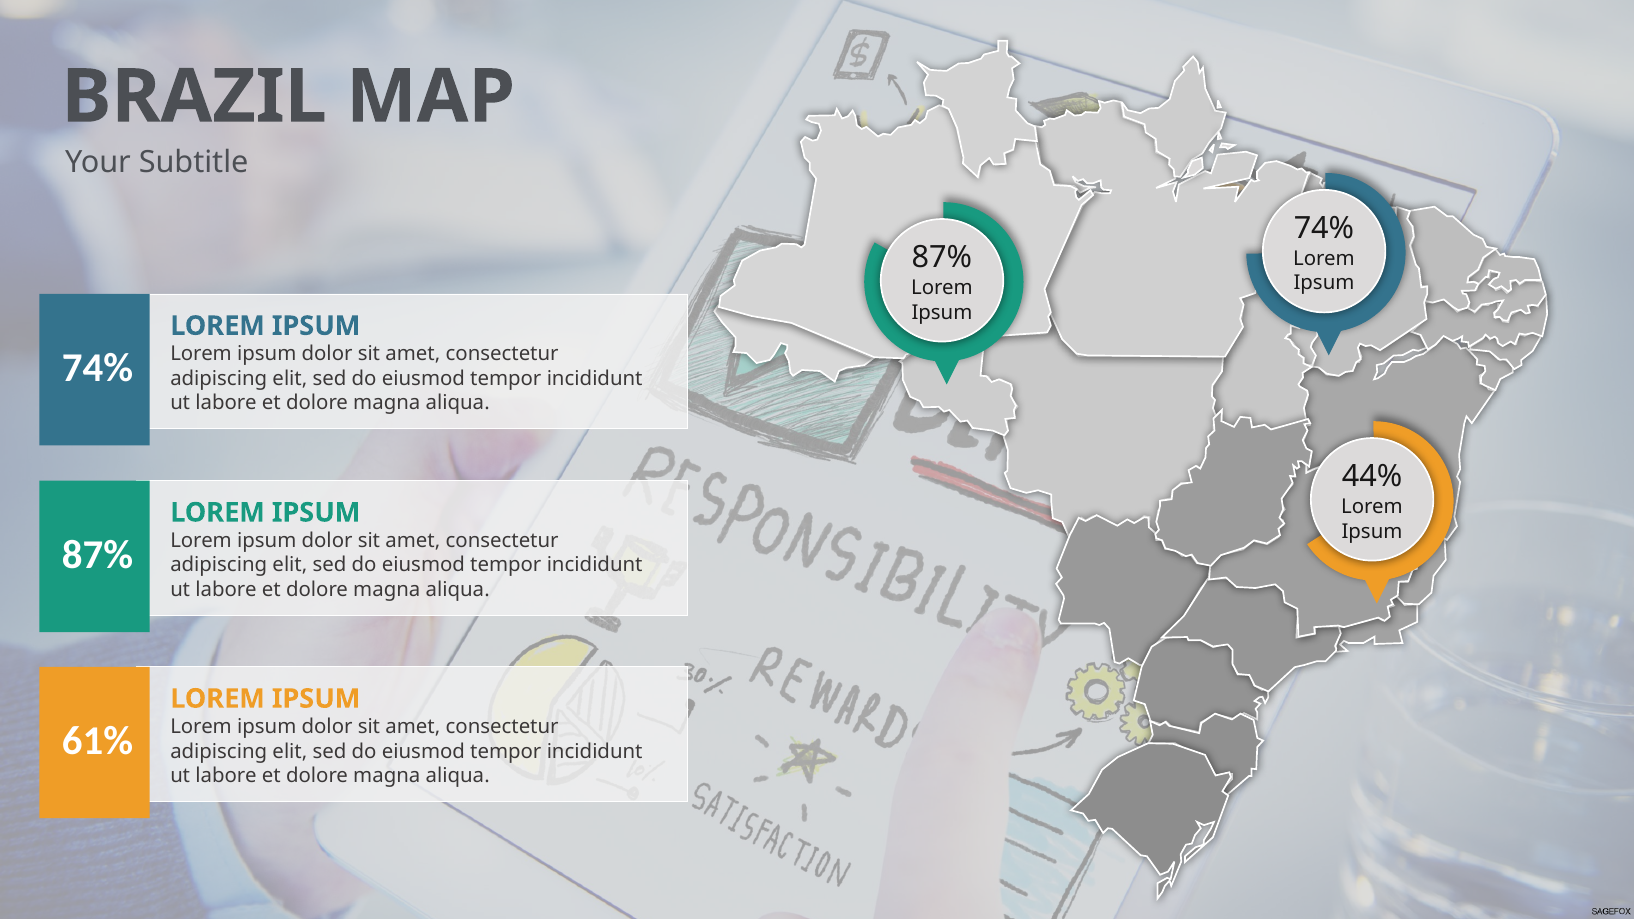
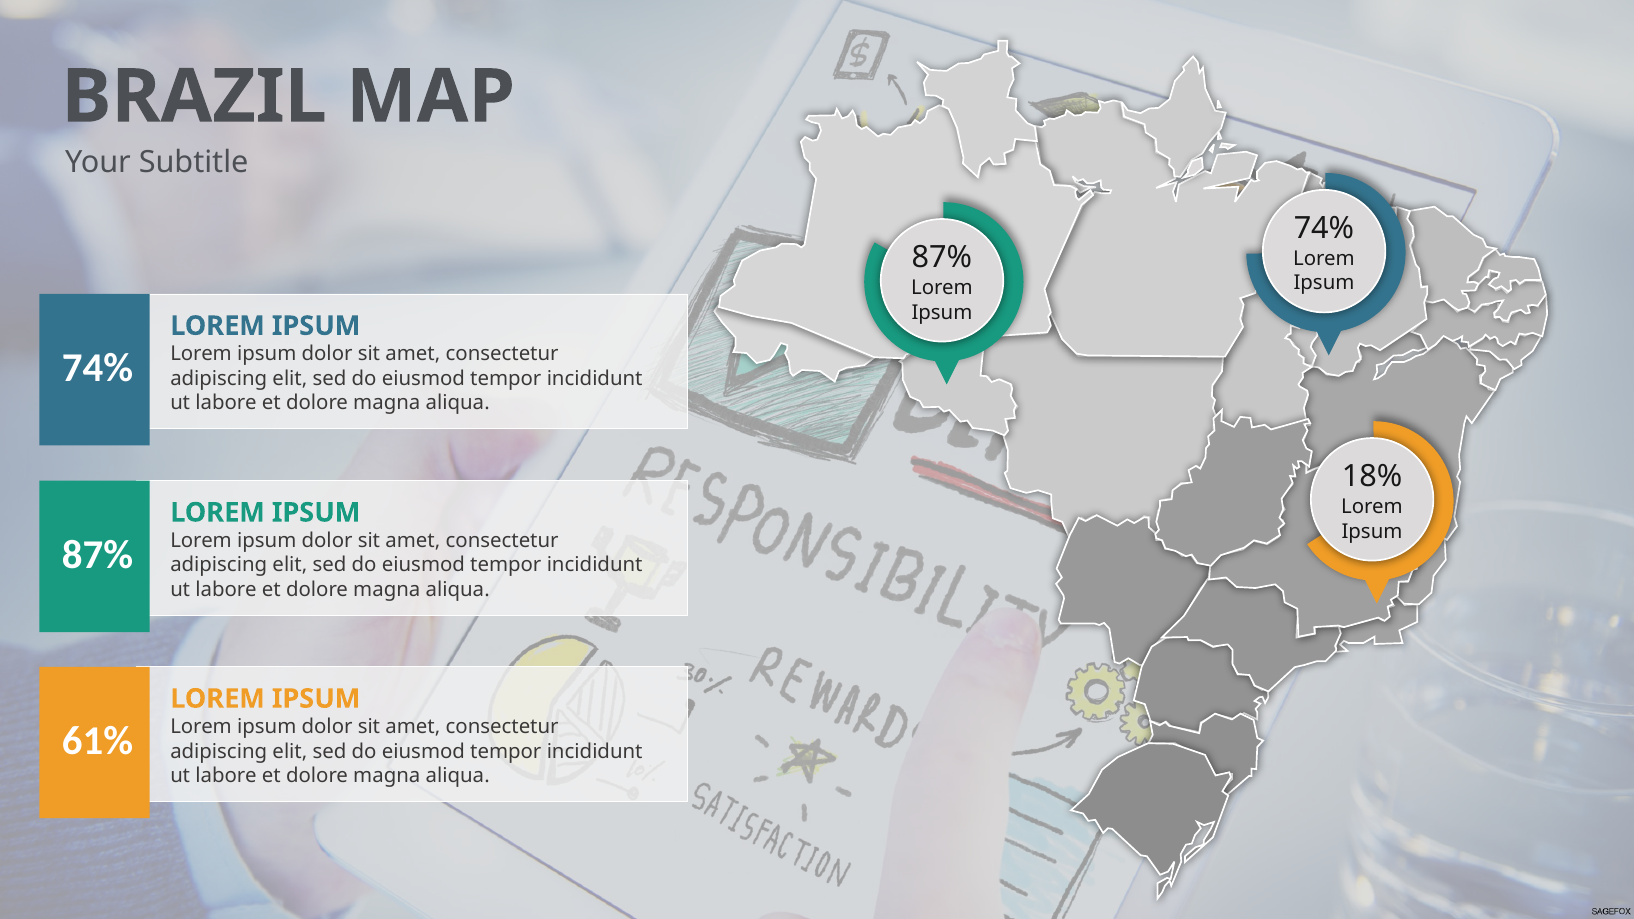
44%: 44% -> 18%
